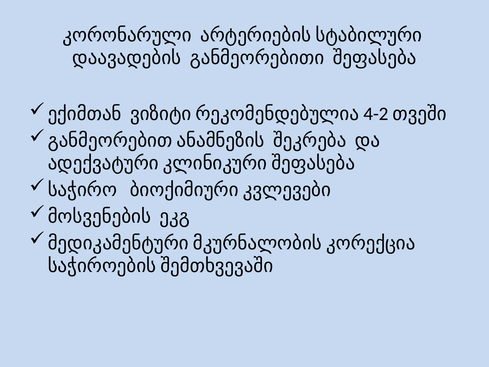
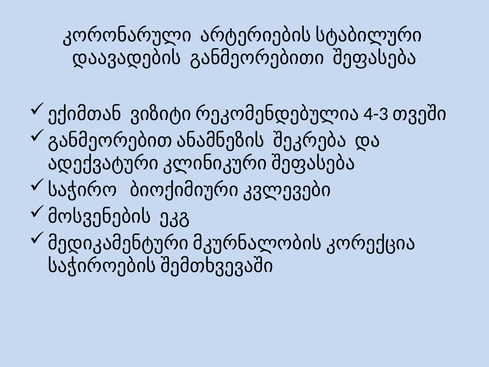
4-2: 4-2 -> 4-3
